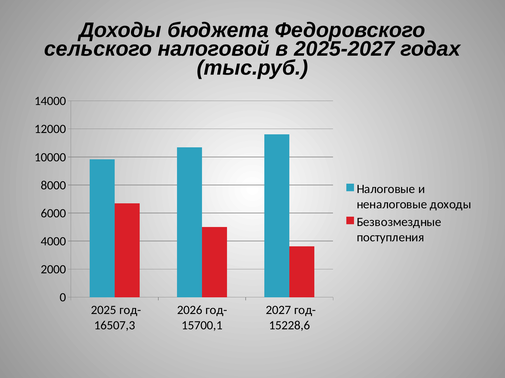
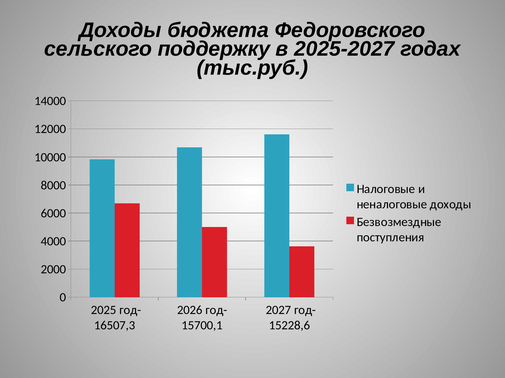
налоговой: налоговой -> поддержку
